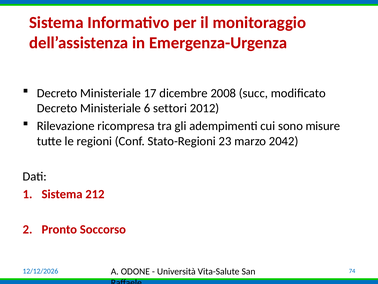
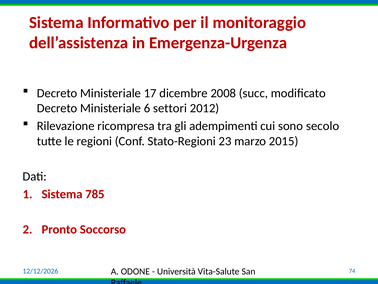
misure: misure -> secolo
2042: 2042 -> 2015
212: 212 -> 785
